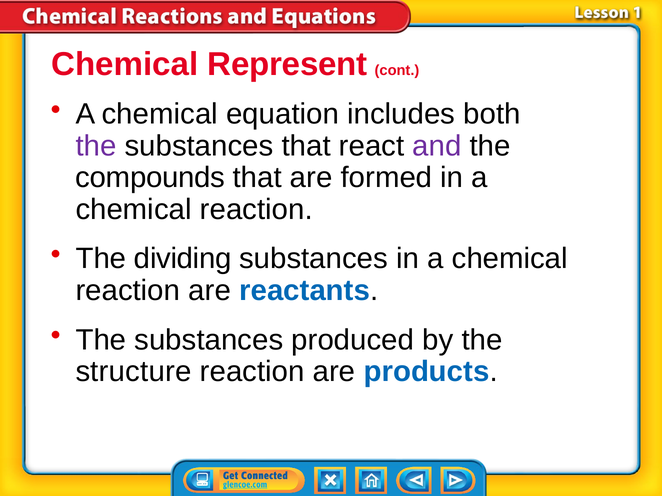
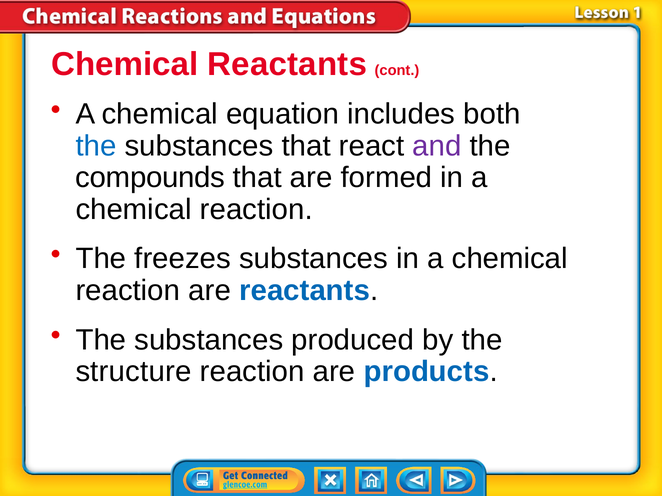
Chemical Represent: Represent -> Reactants
the at (96, 146) colour: purple -> blue
dividing: dividing -> freezes
